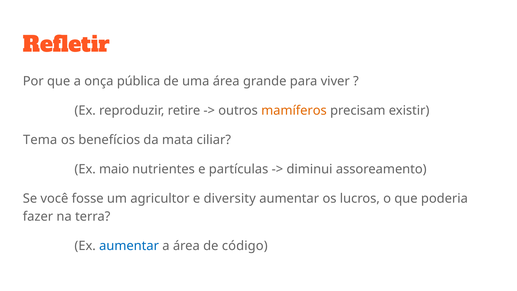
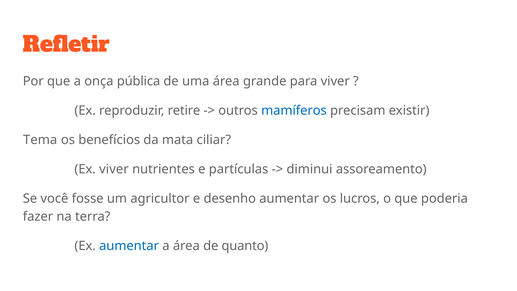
mamíferos colour: orange -> blue
Ex maio: maio -> viver
diversity: diversity -> desenho
código: código -> quanto
